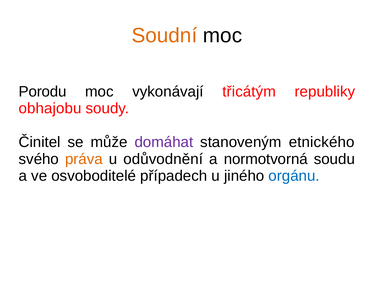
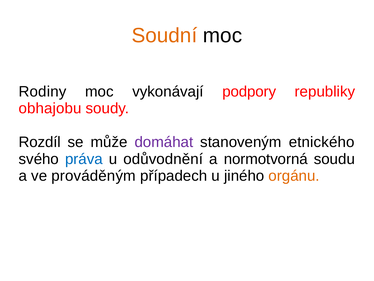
Porodu: Porodu -> Rodiny
třicátým: třicátým -> podpory
Činitel: Činitel -> Rozdíl
práva colour: orange -> blue
osvoboditelé: osvoboditelé -> prováděným
orgánu colour: blue -> orange
